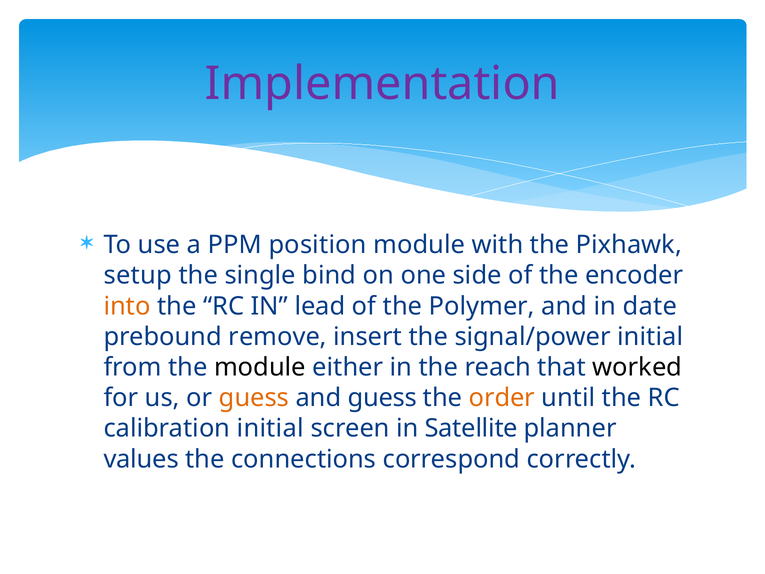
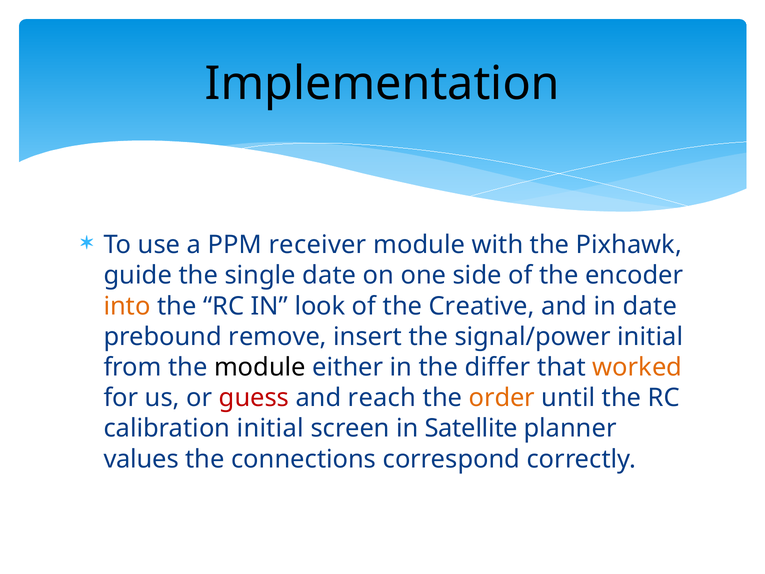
Implementation colour: purple -> black
position: position -> receiver
setup: setup -> guide
single bind: bind -> date
lead: lead -> look
Polymer: Polymer -> Creative
reach: reach -> differ
worked colour: black -> orange
guess at (254, 398) colour: orange -> red
and guess: guess -> reach
